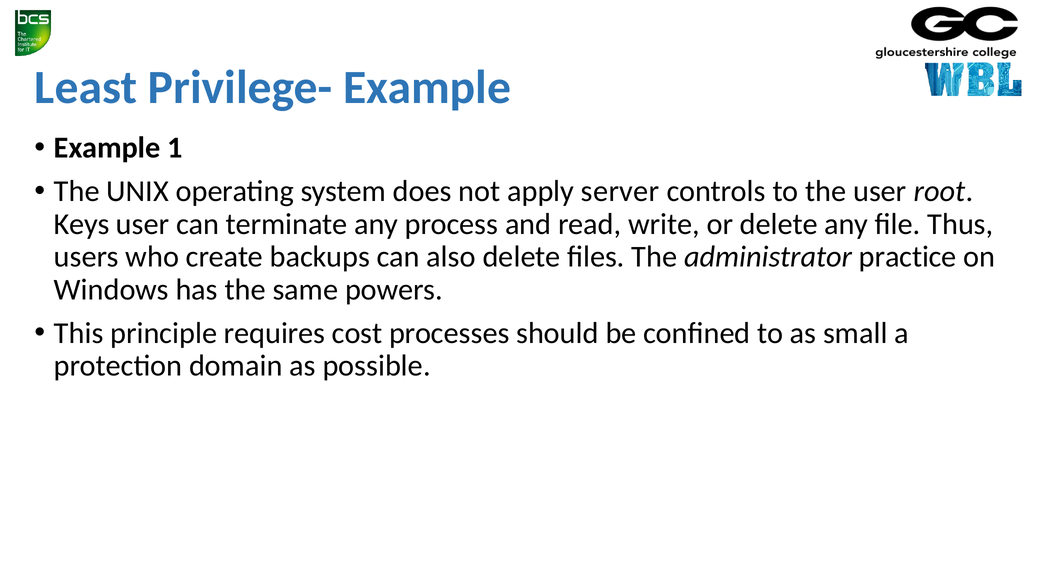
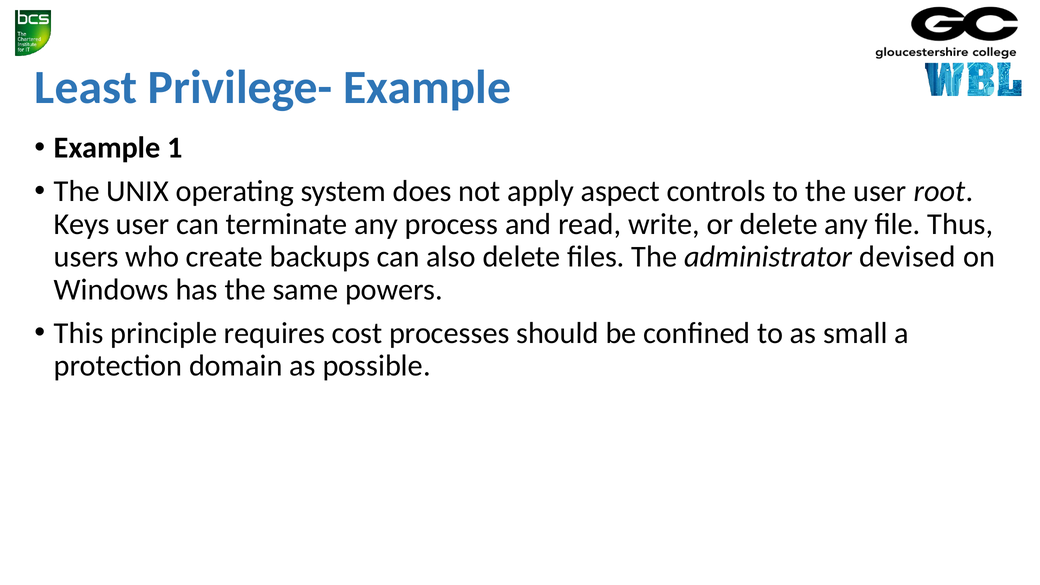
server: server -> aspect
practice: practice -> devised
